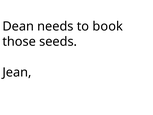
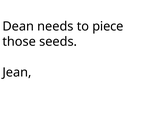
book: book -> piece
